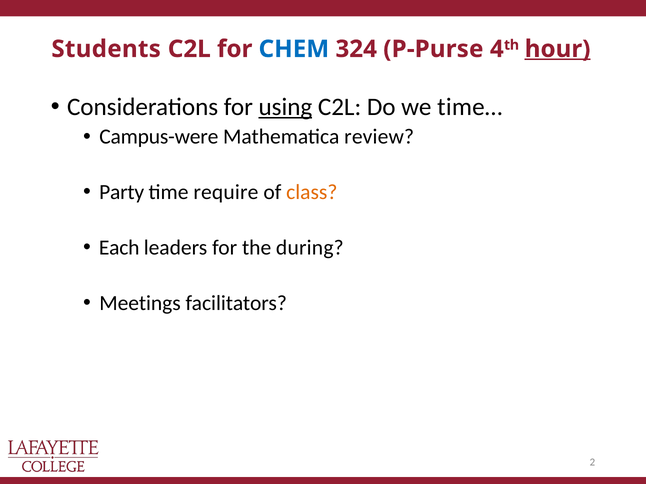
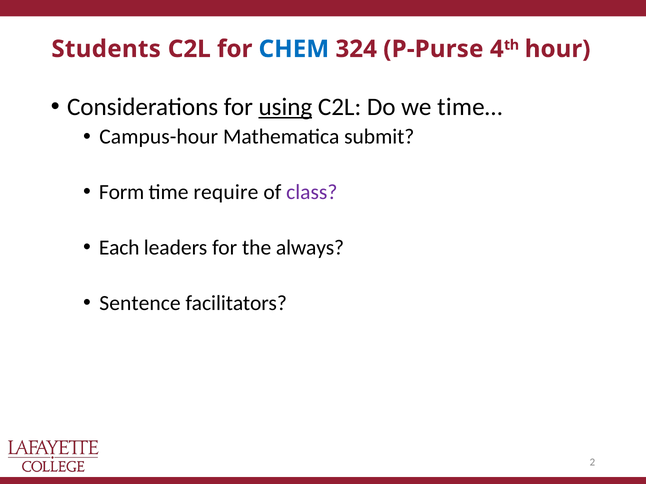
hour underline: present -> none
Campus-were: Campus-were -> Campus-hour
review: review -> submit
Party: Party -> Form
class colour: orange -> purple
during: during -> always
Meetings: Meetings -> Sentence
